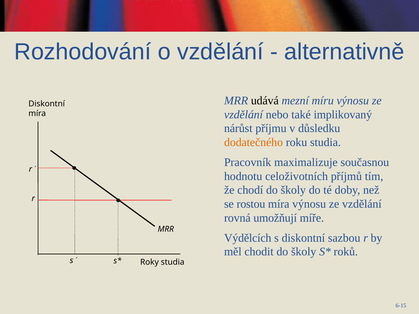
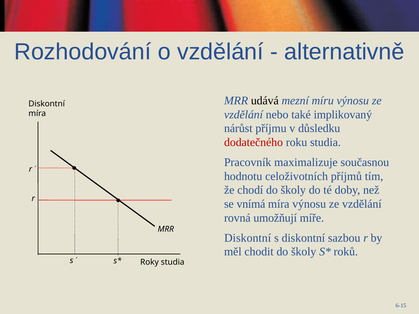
dodatečného colour: orange -> red
rostou: rostou -> vnímá
Výdělcích at (248, 238): Výdělcích -> Diskontní
